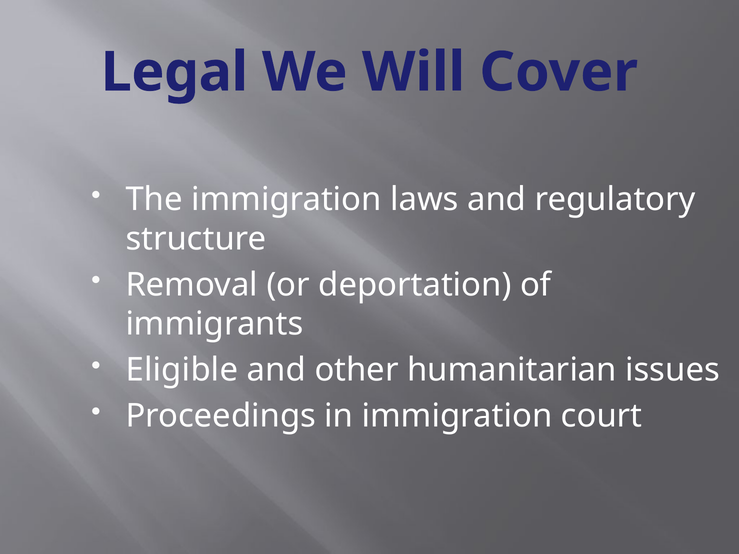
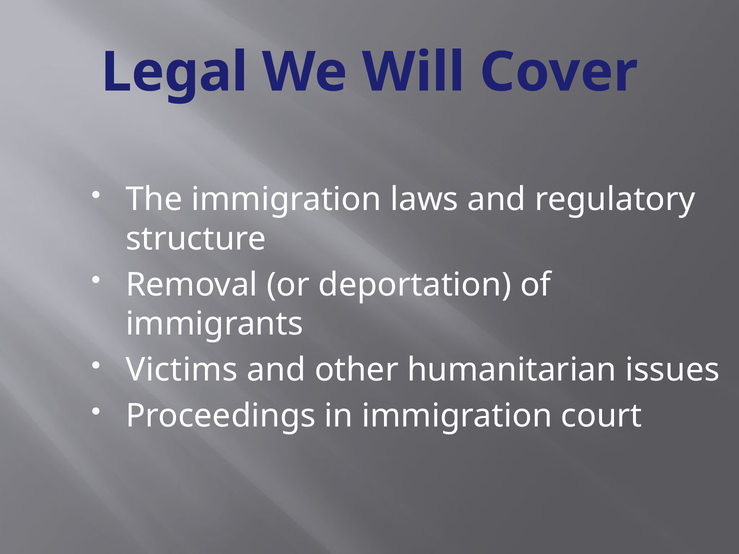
Eligible: Eligible -> Victims
